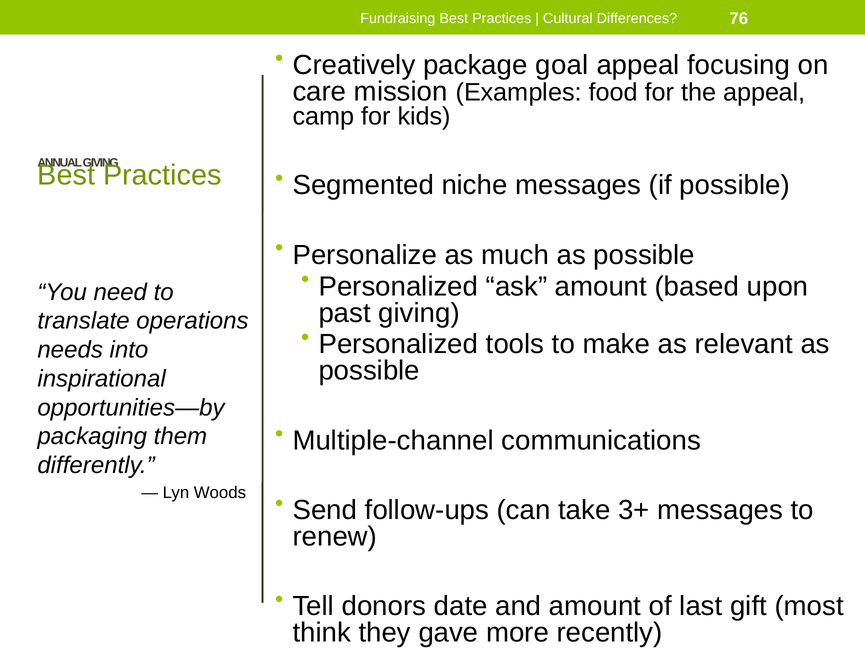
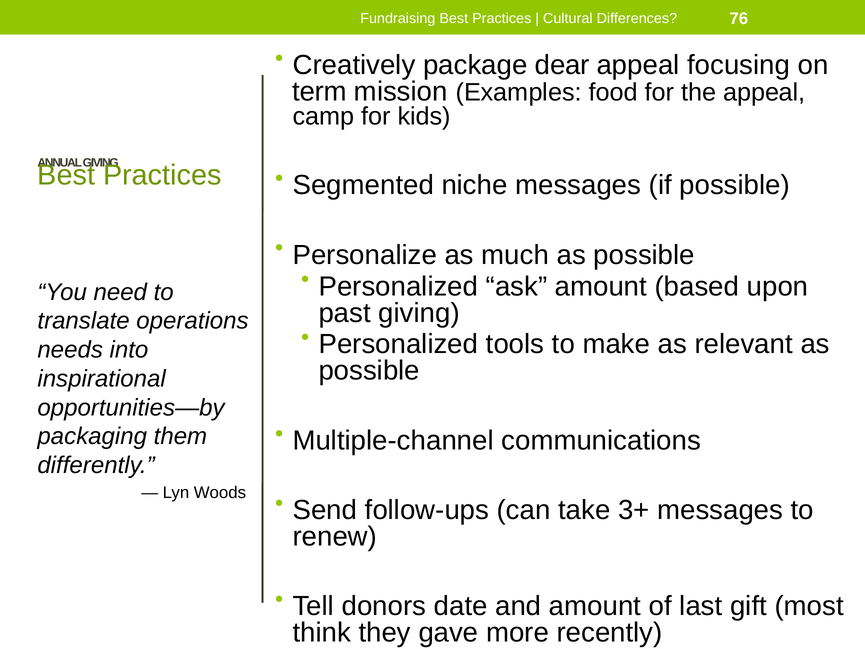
goal: goal -> dear
care: care -> term
